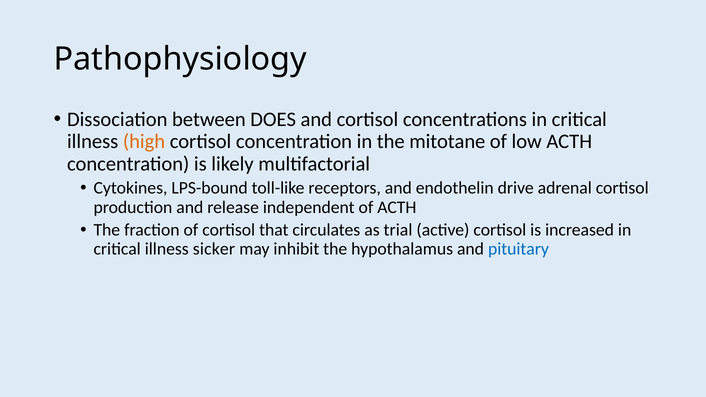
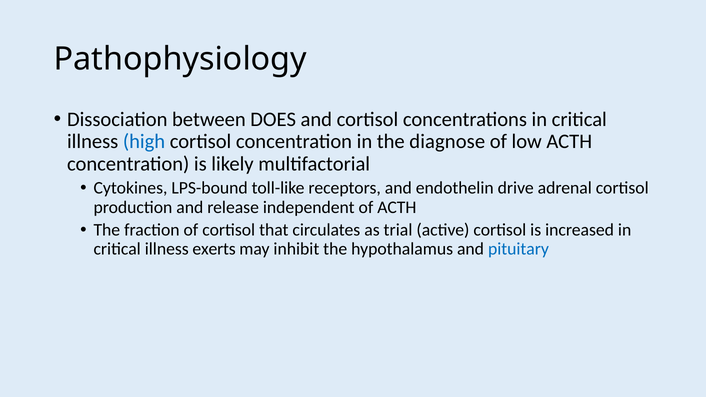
high colour: orange -> blue
mitotane: mitotane -> diagnose
sicker: sicker -> exerts
